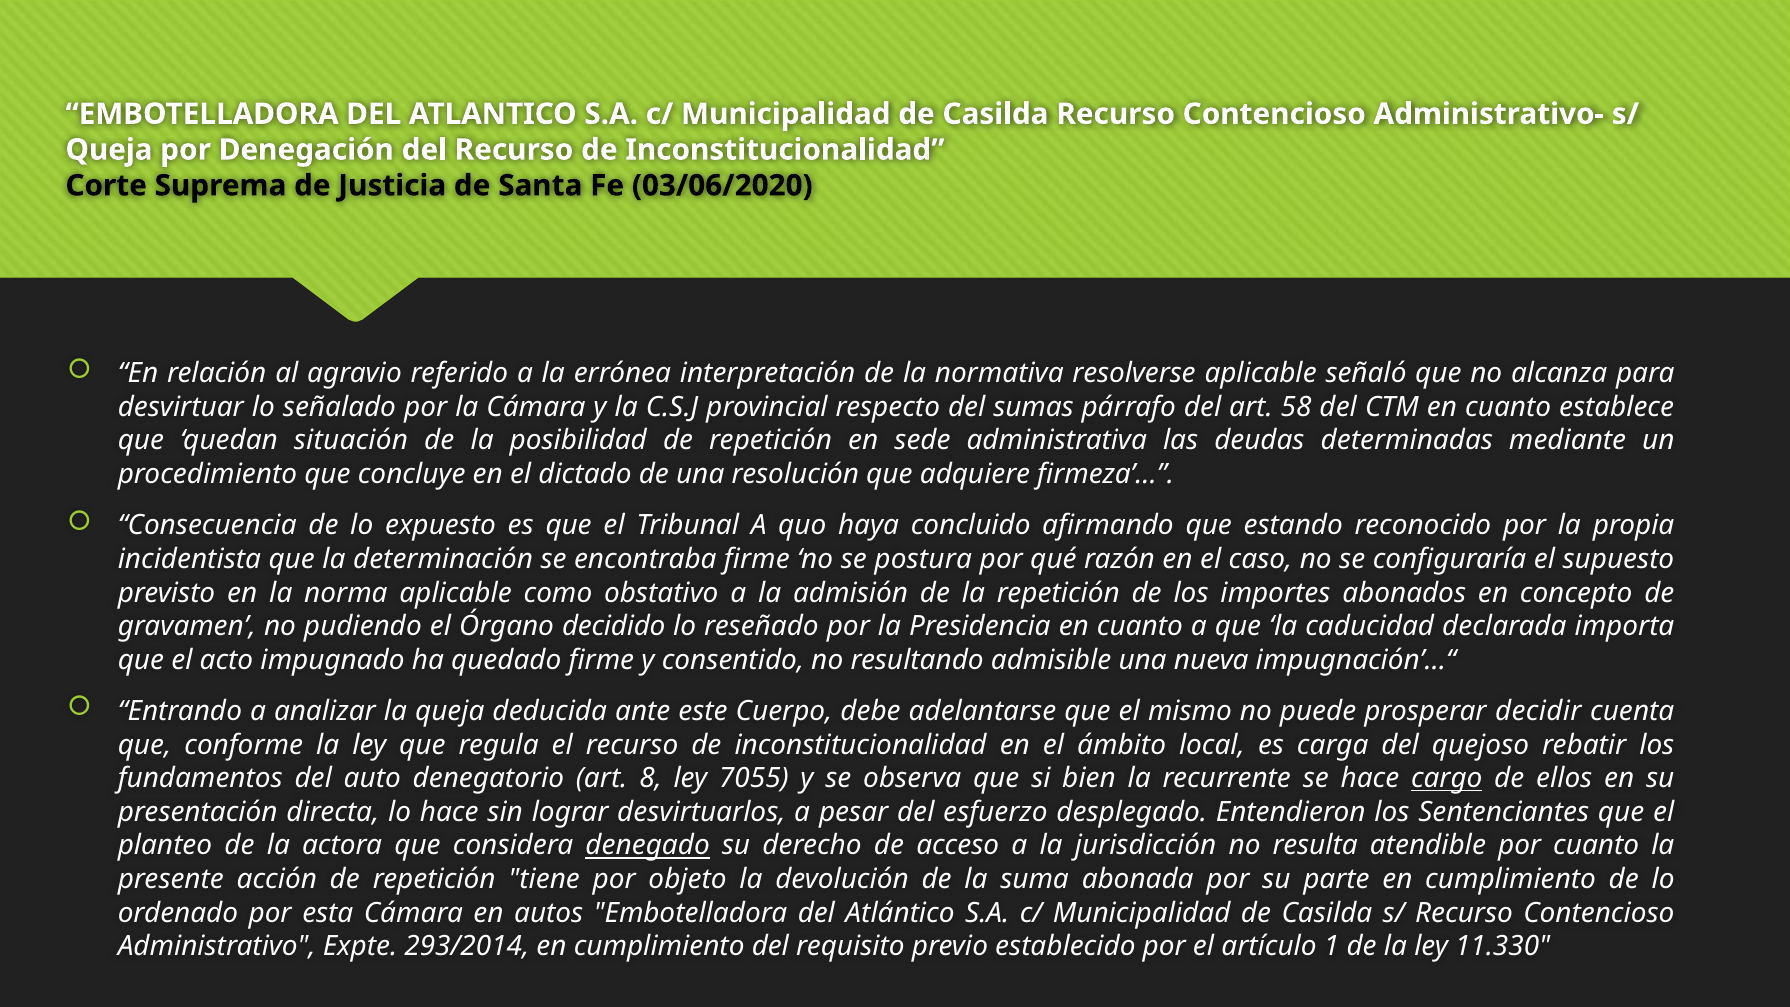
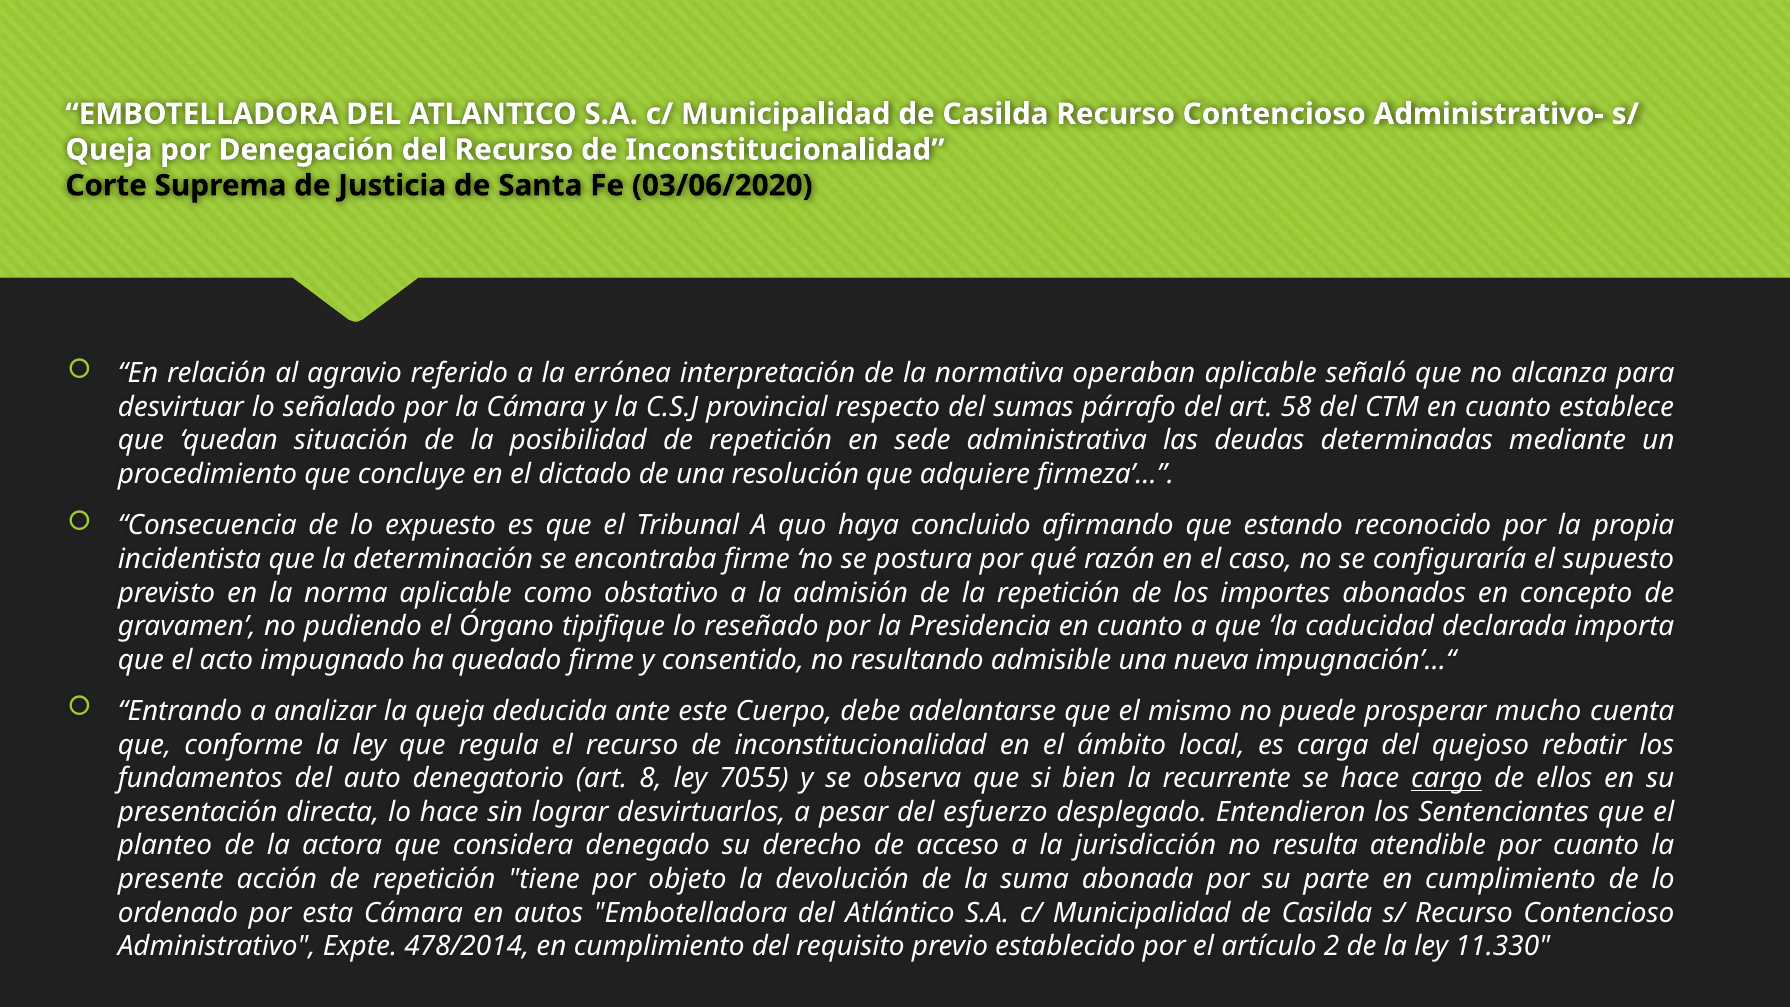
resolverse: resolverse -> operaban
decidido: decidido -> tipifique
decidir: decidir -> mucho
denegado underline: present -> none
293/2014: 293/2014 -> 478/2014
1: 1 -> 2
